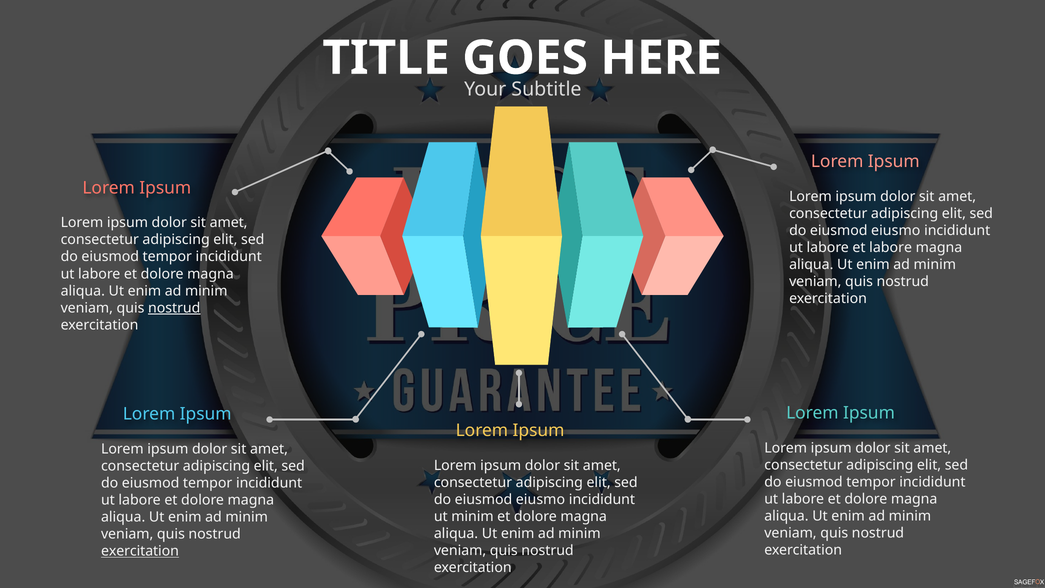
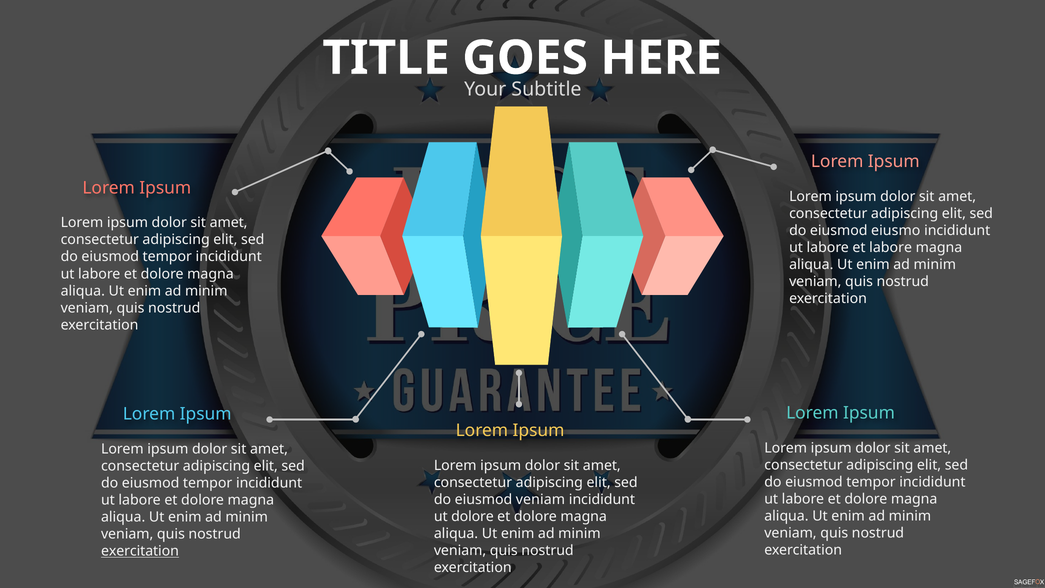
nostrud at (174, 308) underline: present -> none
eiusmo at (540, 499): eiusmo -> veniam
ut minim: minim -> dolore
